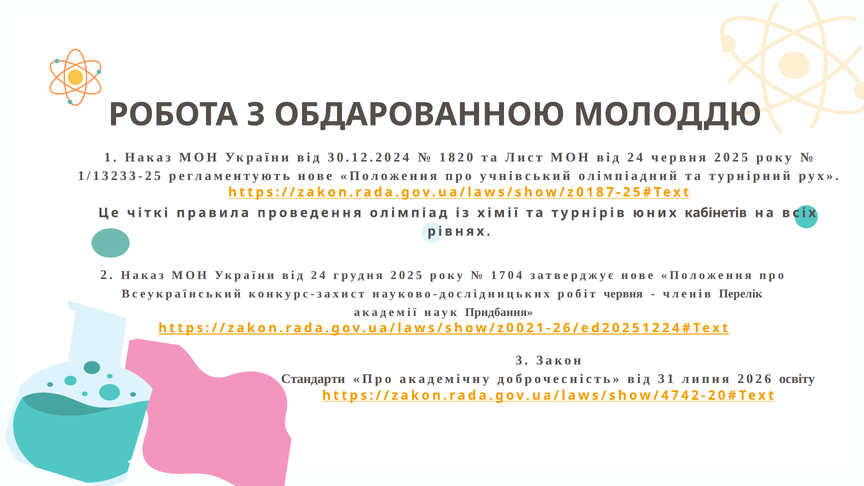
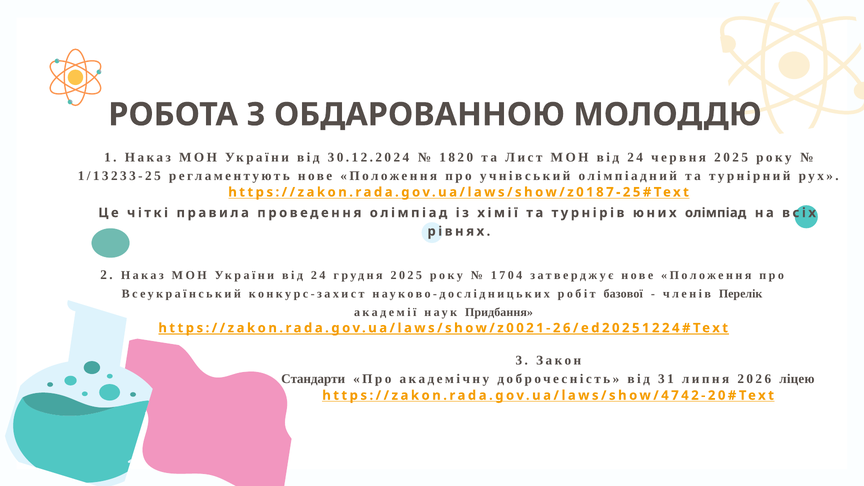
юних кабінетів: кабінетів -> олімпіад
робіт червня: червня -> базової
освіту: освіту -> ліцею
